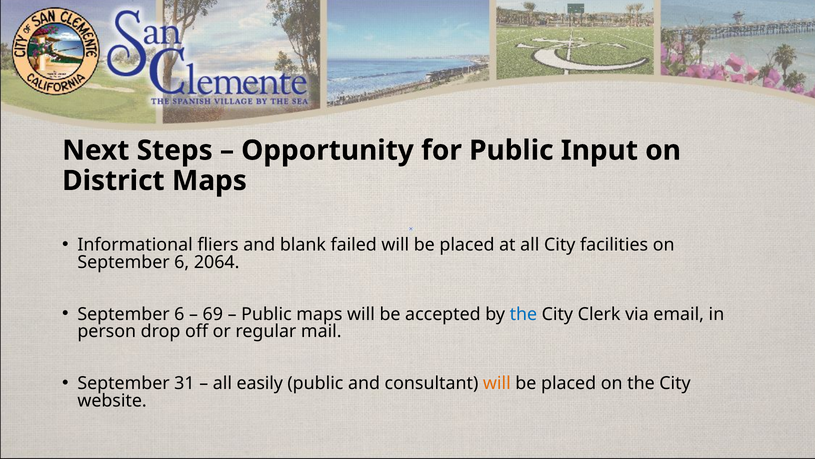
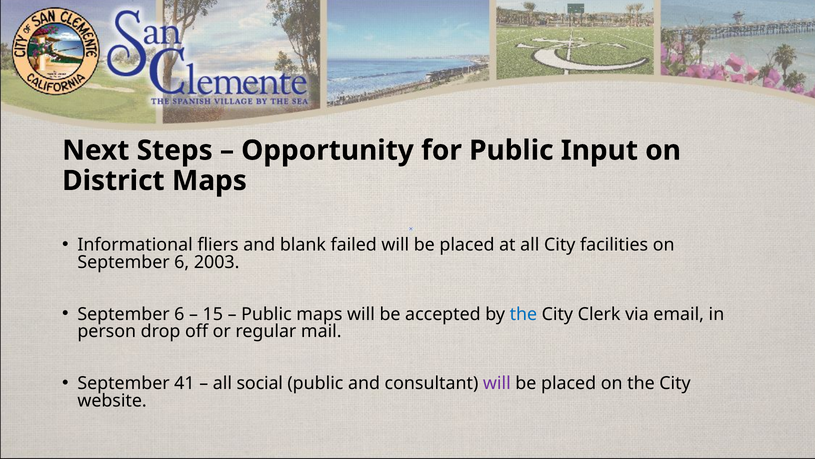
2064: 2064 -> 2003
69: 69 -> 15
31: 31 -> 41
easily: easily -> social
will at (497, 383) colour: orange -> purple
